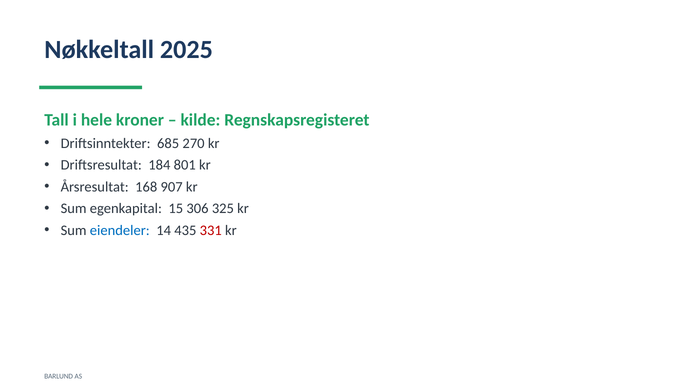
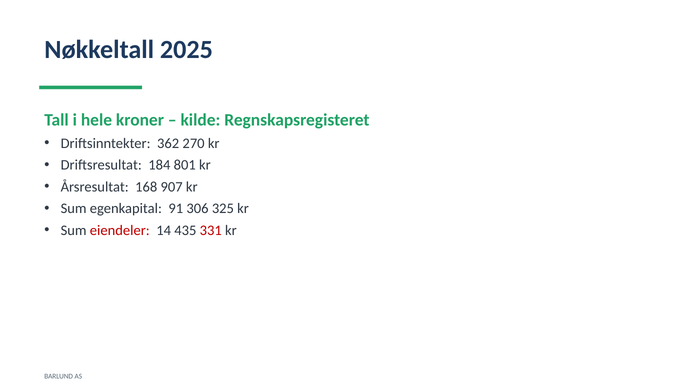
685: 685 -> 362
15: 15 -> 91
eiendeler colour: blue -> red
